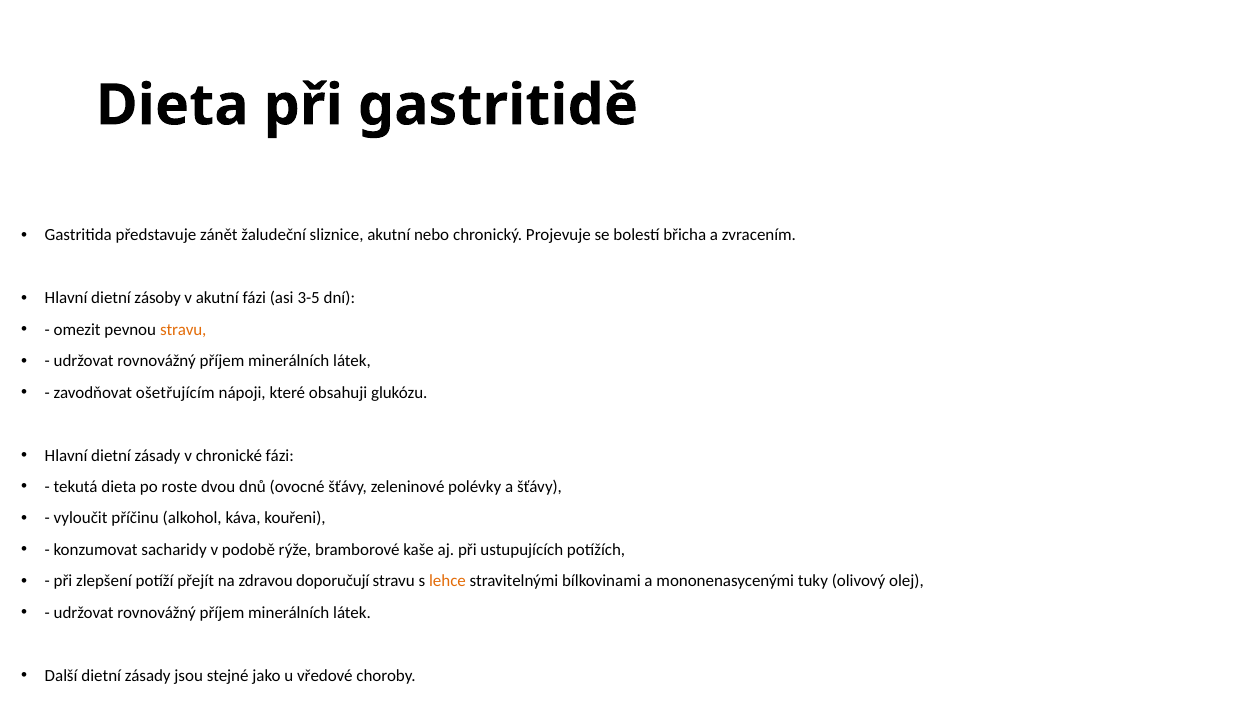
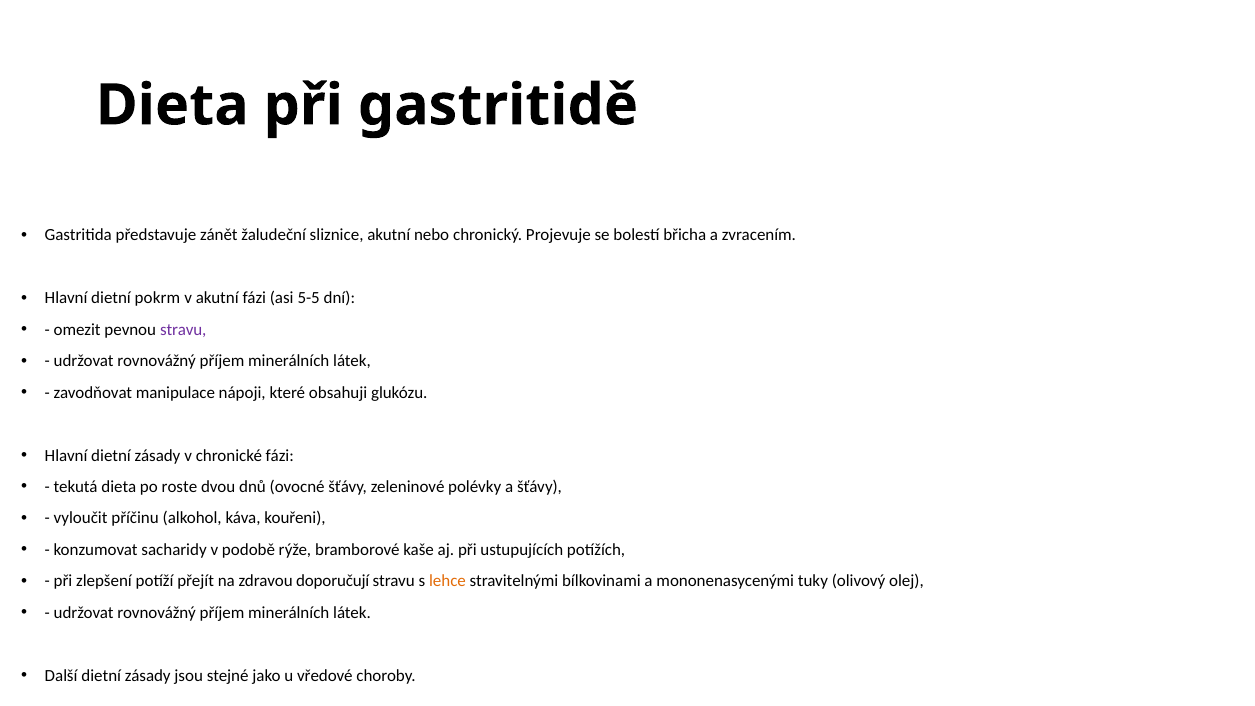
zásoby: zásoby -> pokrm
3-5: 3-5 -> 5-5
stravu at (183, 330) colour: orange -> purple
ošetřujícím: ošetřujícím -> manipulace
